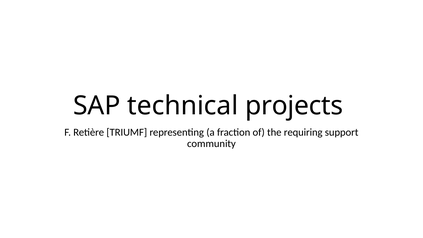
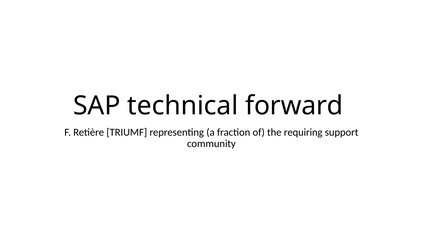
projects: projects -> forward
